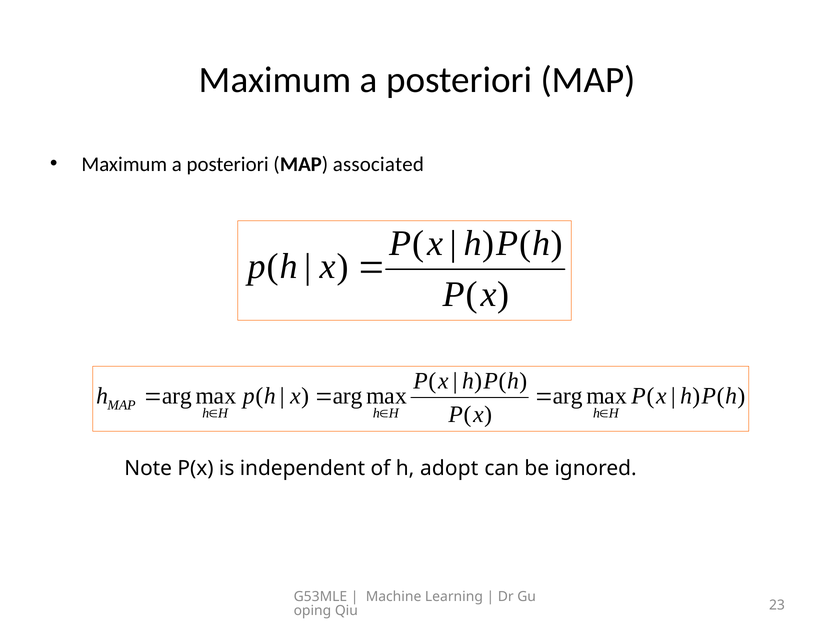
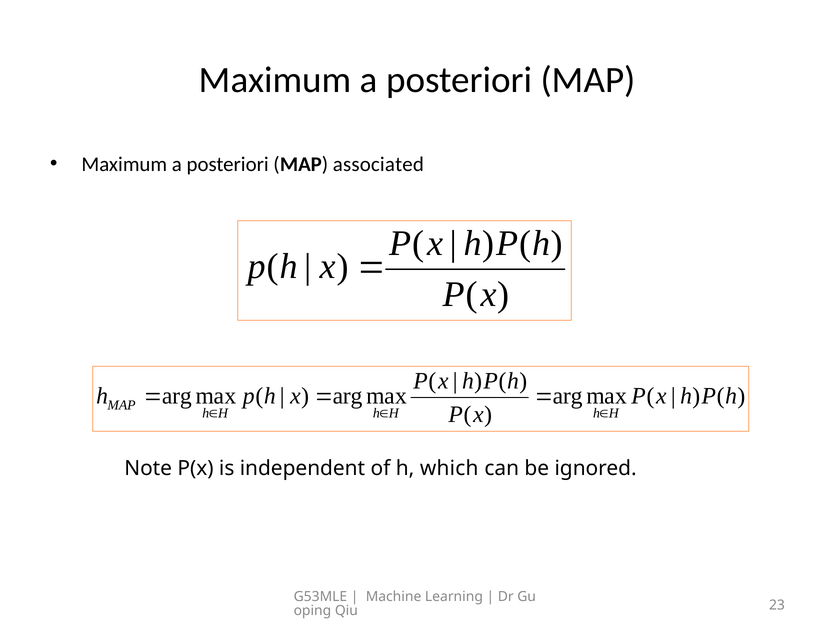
adopt: adopt -> which
